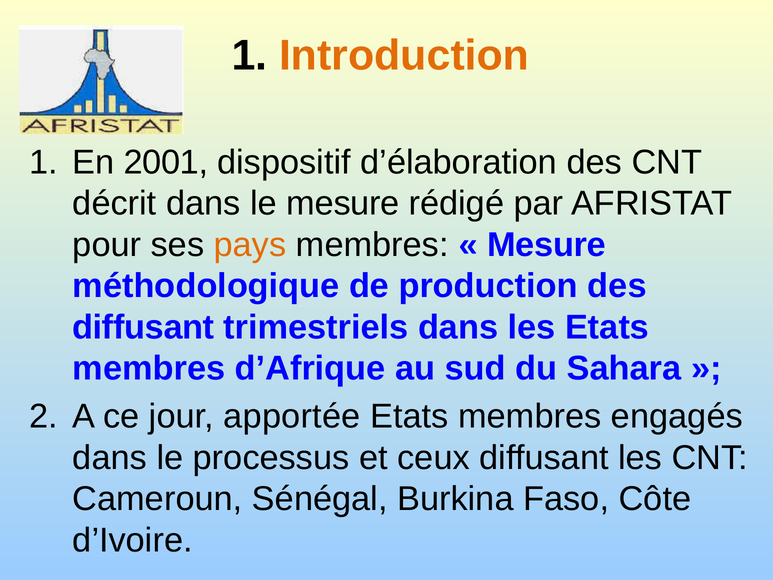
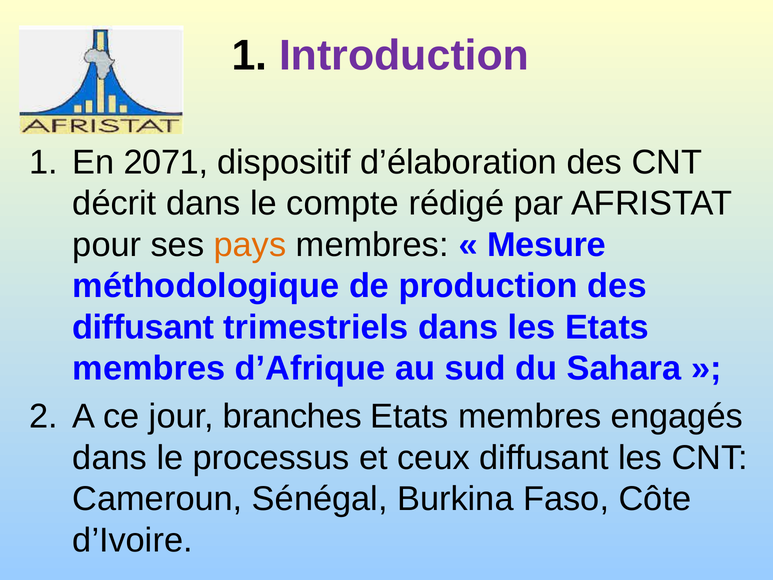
Introduction colour: orange -> purple
2001: 2001 -> 2071
le mesure: mesure -> compte
apportée: apportée -> branches
